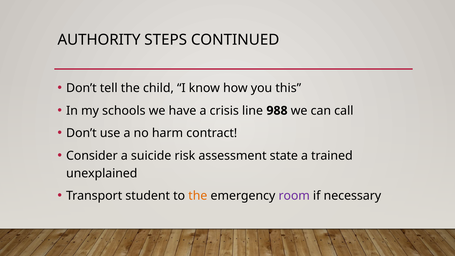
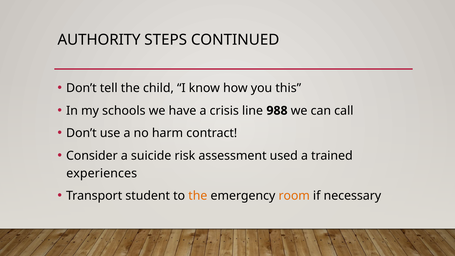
state: state -> used
unexplained: unexplained -> experiences
room colour: purple -> orange
